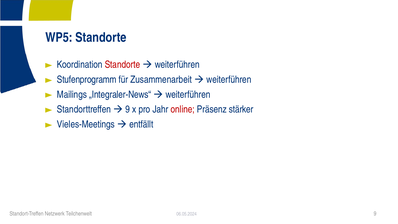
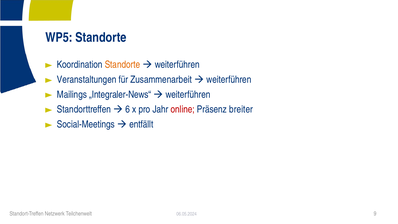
Standorte at (123, 65) colour: red -> orange
Stufenprogramm: Stufenprogramm -> Veranstaltungen
9 at (128, 109): 9 -> 6
stärker: stärker -> breiter
Vieles-Meetings: Vieles-Meetings -> Social-Meetings
